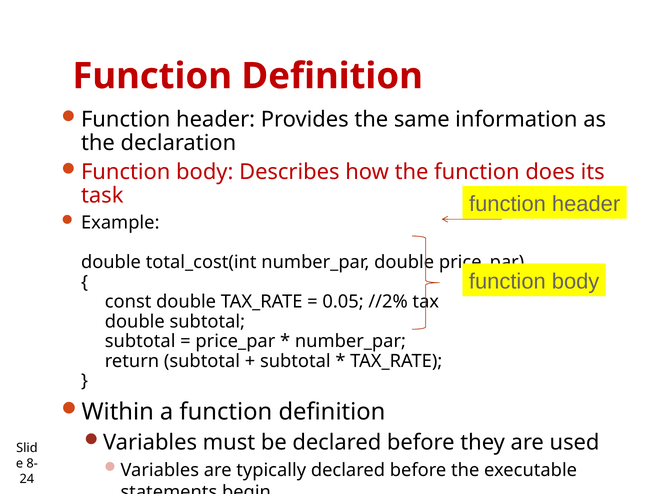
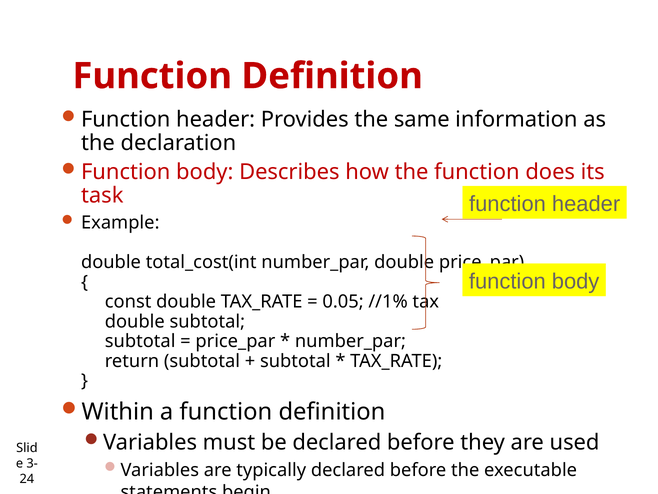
//2%: //2% -> //1%
8-: 8- -> 3-
